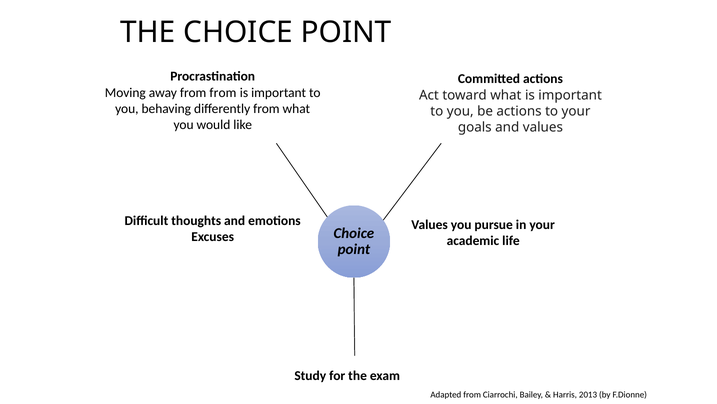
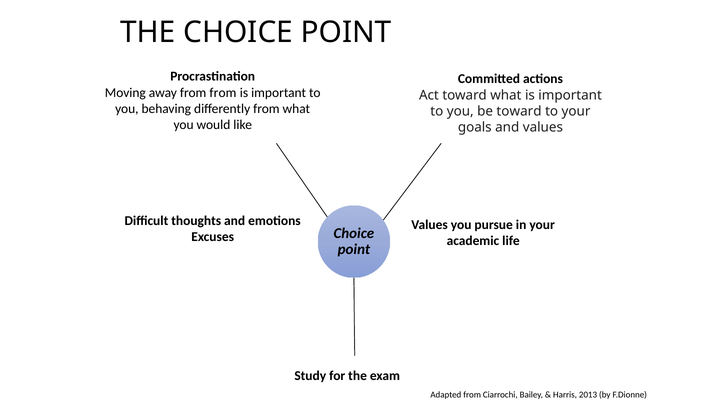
be actions: actions -> toward
